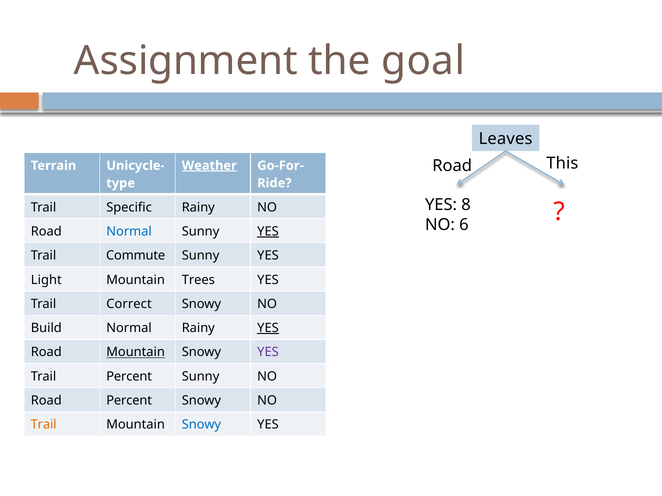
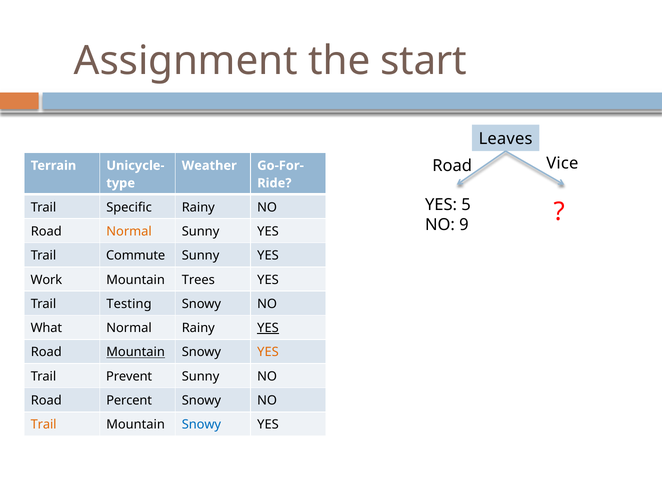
goal: goal -> start
This: This -> Vice
Weather underline: present -> none
8: 8 -> 5
6: 6 -> 9
Normal at (129, 232) colour: blue -> orange
YES at (268, 232) underline: present -> none
Light: Light -> Work
Correct: Correct -> Testing
Build: Build -> What
YES at (268, 353) colour: purple -> orange
Trail Percent: Percent -> Prevent
